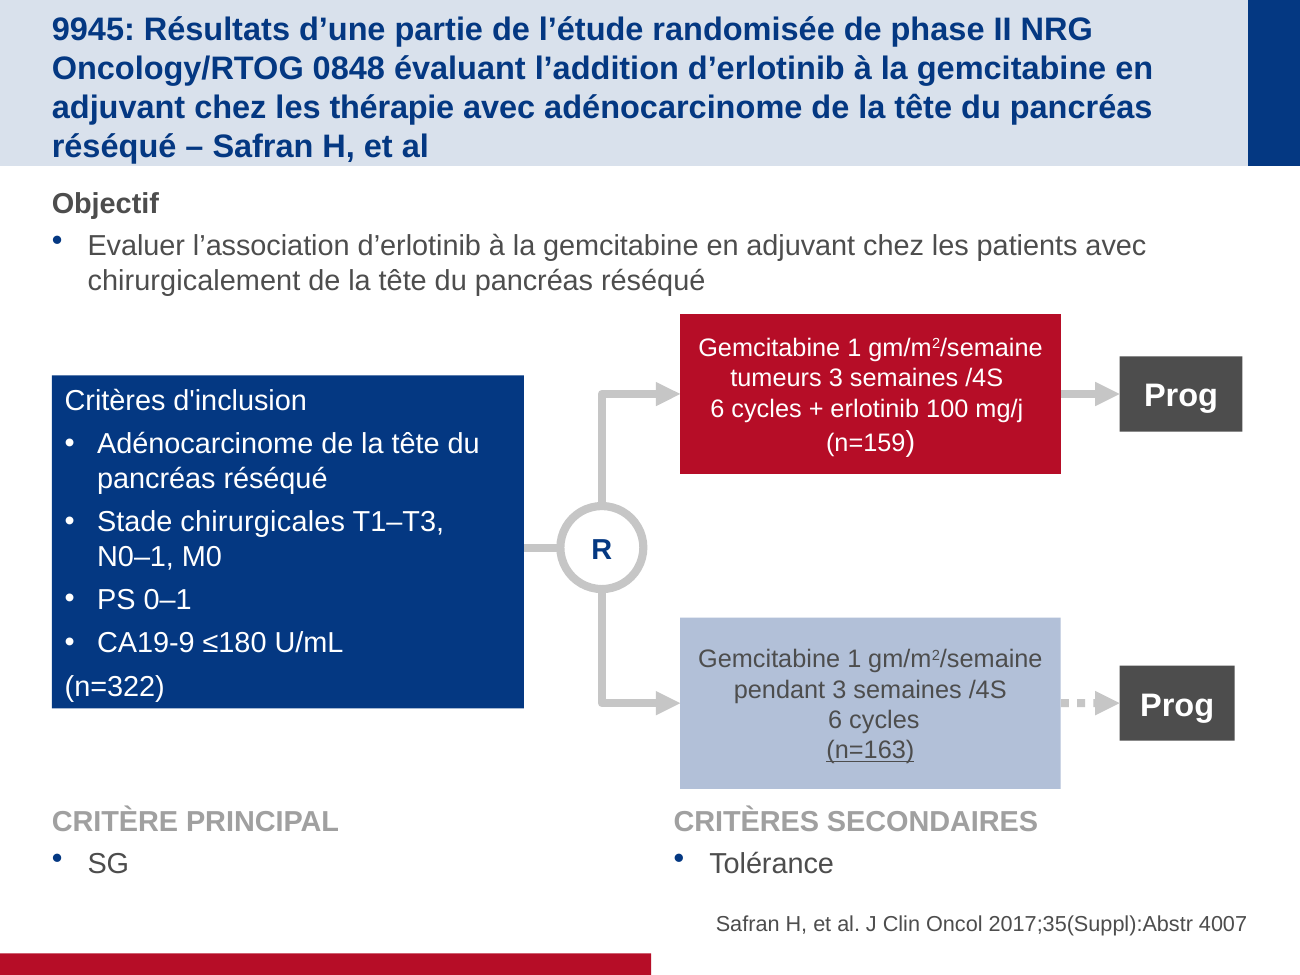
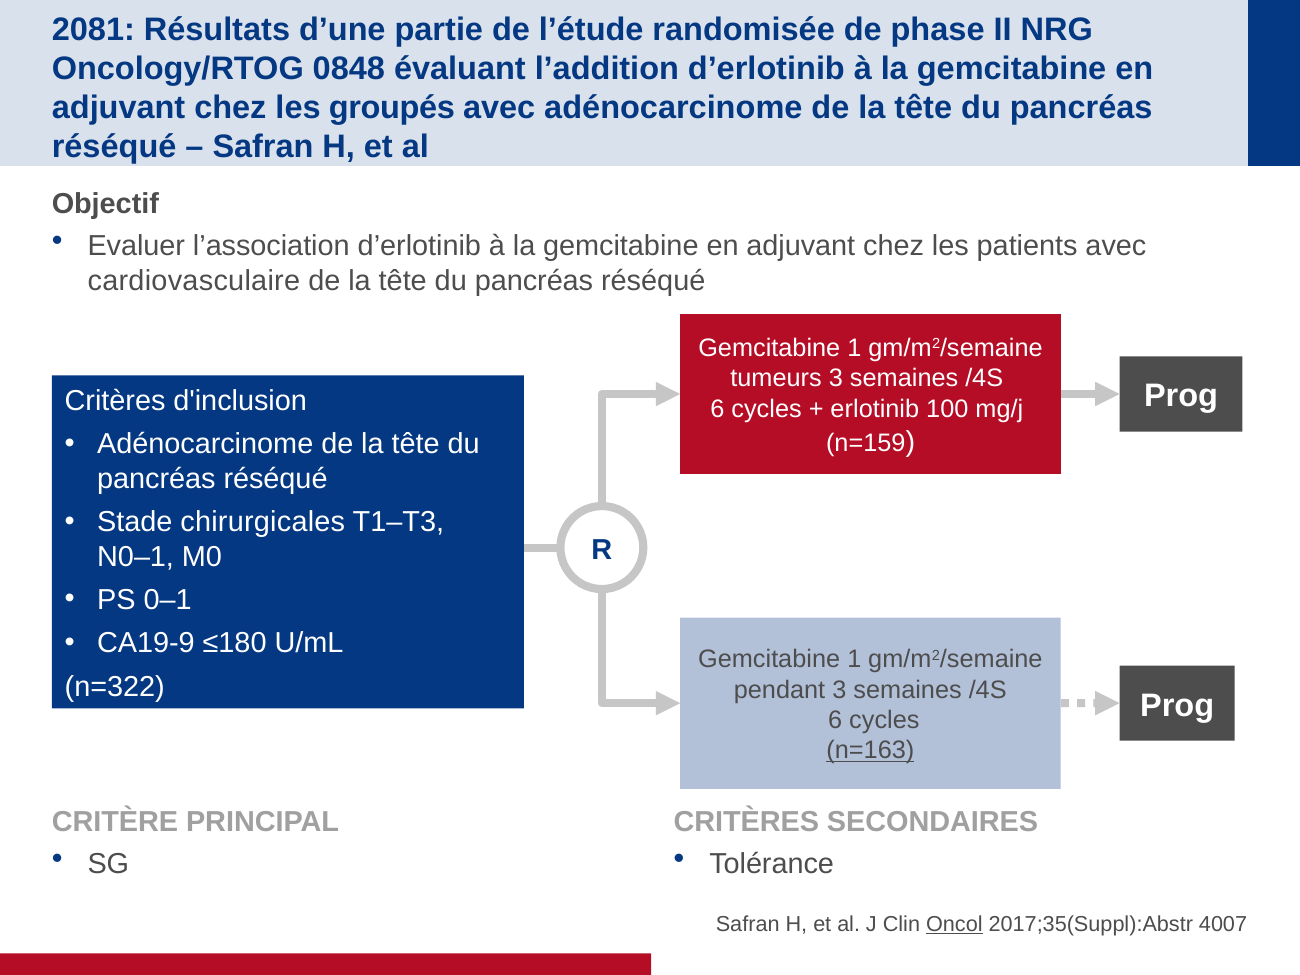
9945: 9945 -> 2081
thérapie: thérapie -> groupés
chirurgicalement: chirurgicalement -> cardiovasculaire
Oncol underline: none -> present
